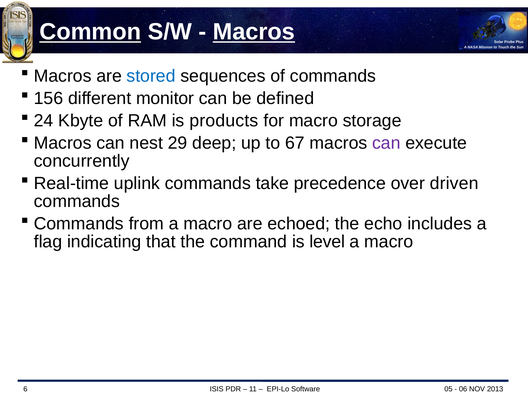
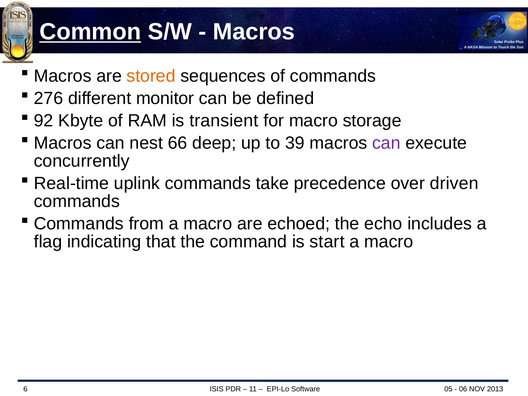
Macros at (254, 32) underline: present -> none
stored colour: blue -> orange
156: 156 -> 276
24: 24 -> 92
products: products -> transient
29: 29 -> 66
67: 67 -> 39
level: level -> start
